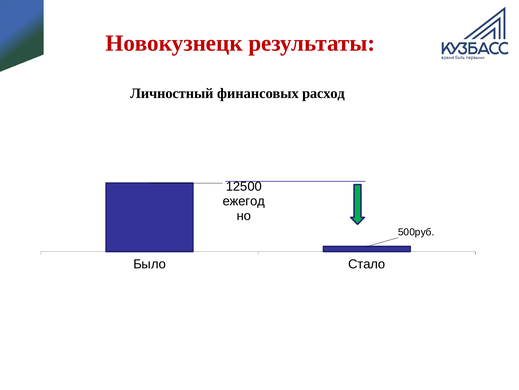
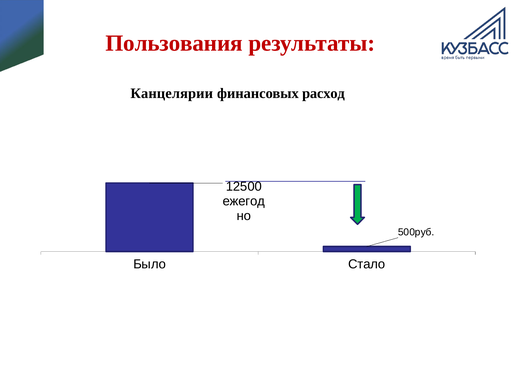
Новокузнецк: Новокузнецк -> Пользования
Личностный: Личностный -> Канцелярии
